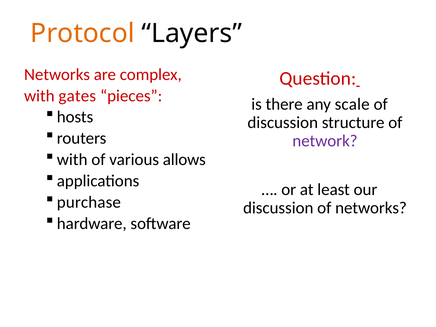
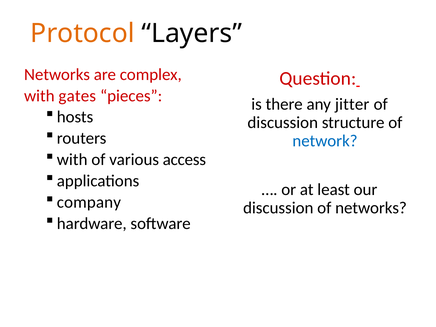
scale: scale -> jitter
network colour: purple -> blue
allows: allows -> access
purchase: purchase -> company
